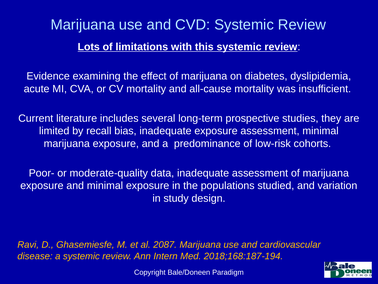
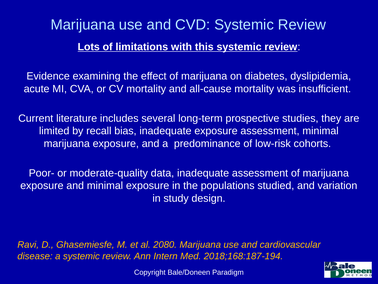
2087: 2087 -> 2080
